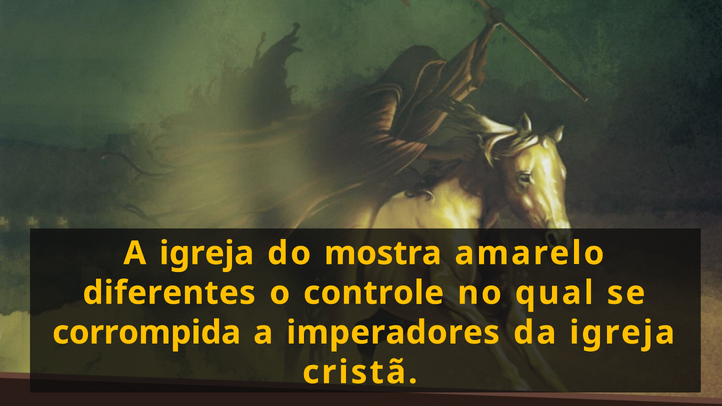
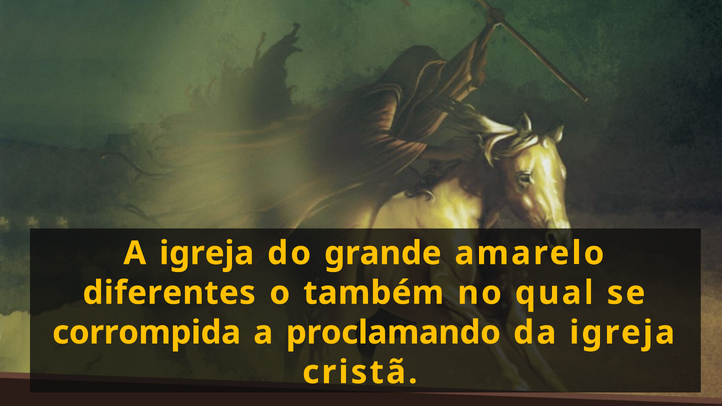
mostra: mostra -> grande
controle: controle -> também
imperadores: imperadores -> proclamando
